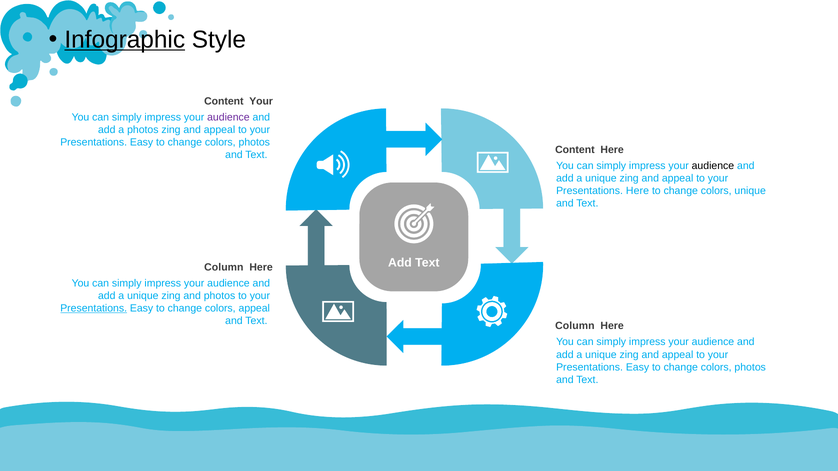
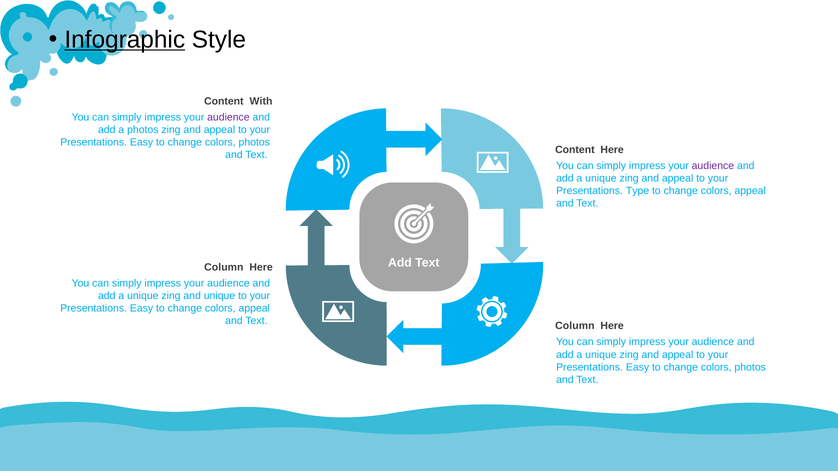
Content Your: Your -> With
audience at (713, 166) colour: black -> purple
Presentations Here: Here -> Type
unique at (750, 191): unique -> appeal
and photos: photos -> unique
Presentations at (94, 309) underline: present -> none
